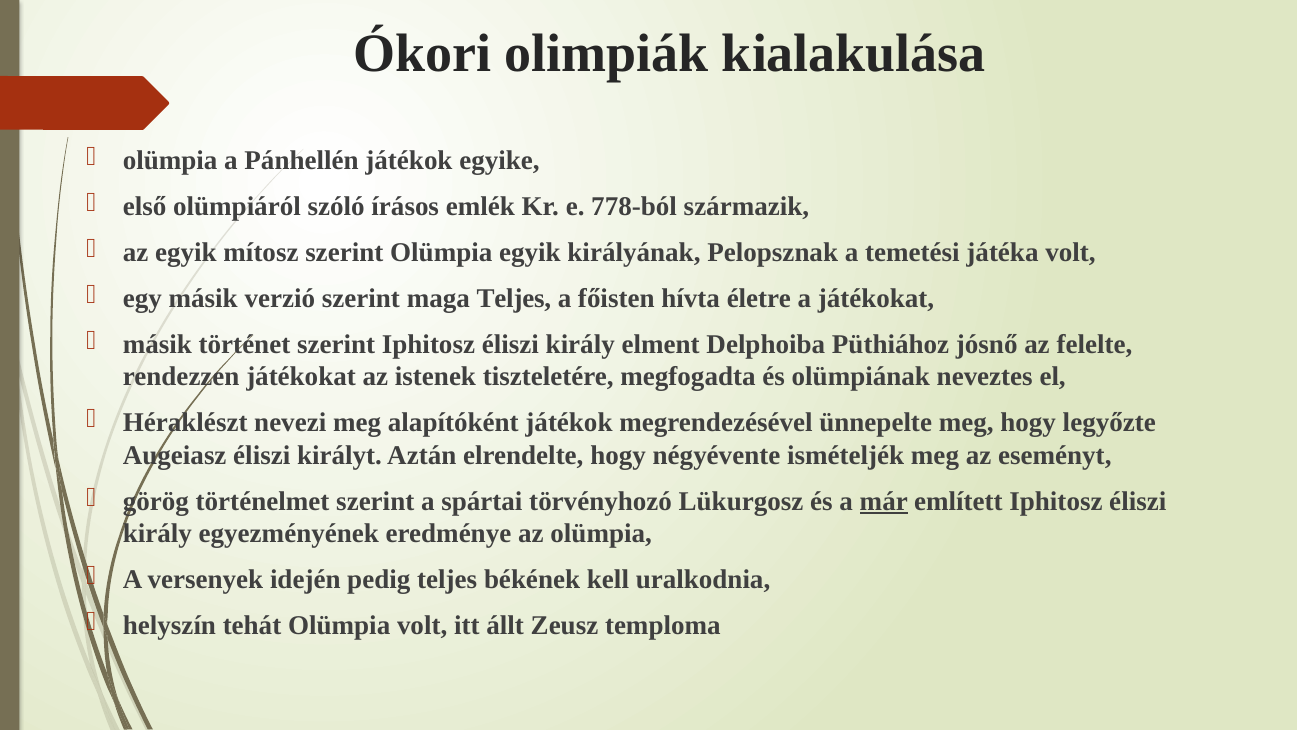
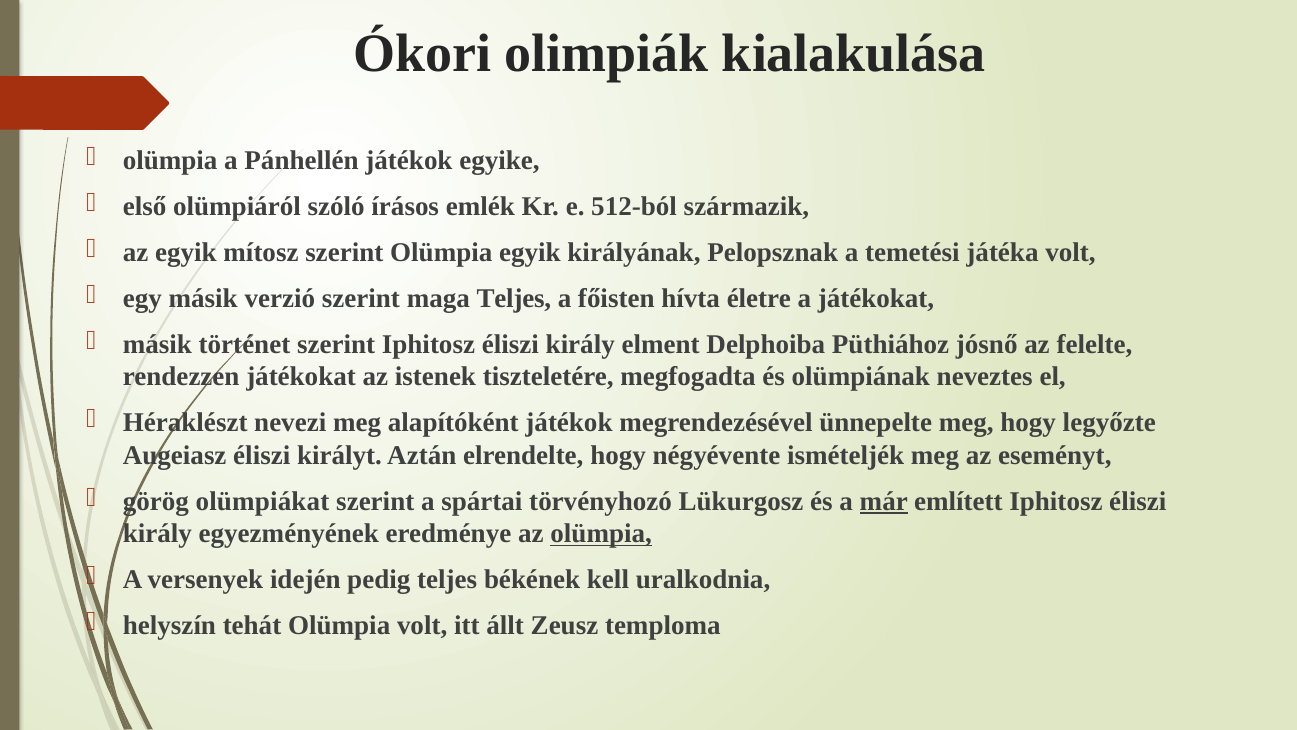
778-ból: 778-ból -> 512-ból
történelmet: történelmet -> olümpiákat
olümpia at (601, 534) underline: none -> present
